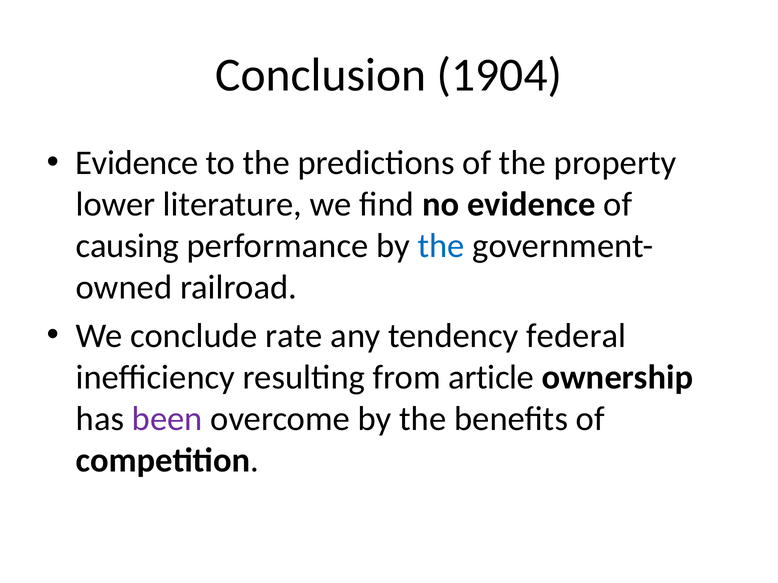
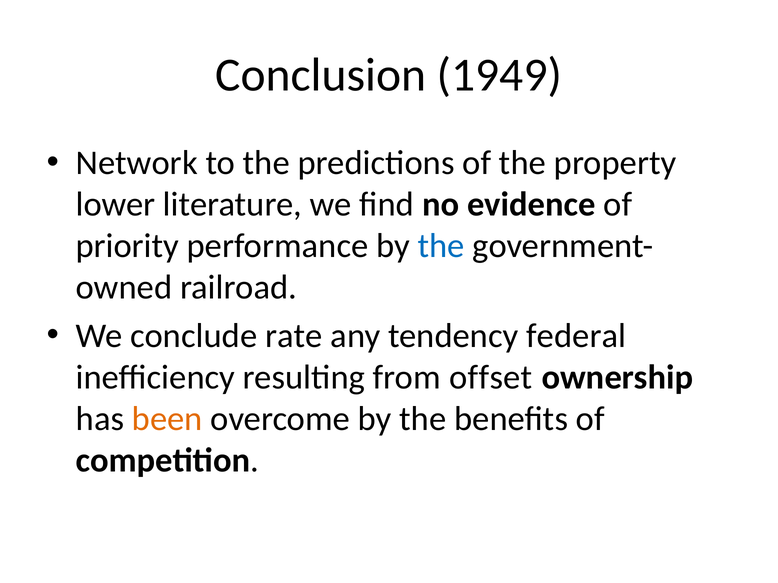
1904: 1904 -> 1949
Evidence at (137, 163): Evidence -> Network
causing: causing -> priority
article: article -> offset
been colour: purple -> orange
